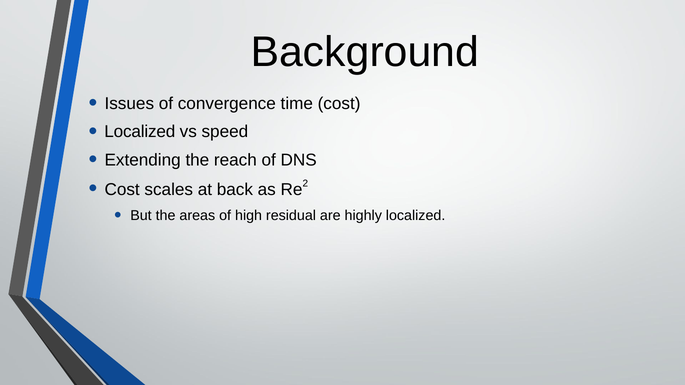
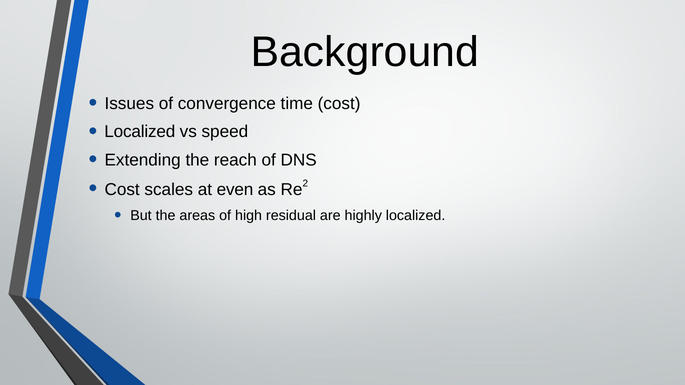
back: back -> even
